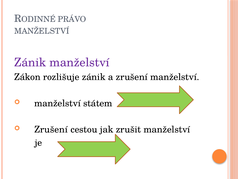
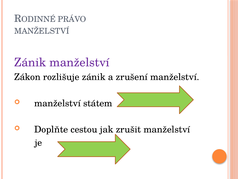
Zrušení at (51, 129): Zrušení -> Doplňte
